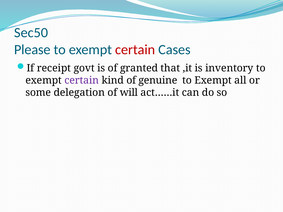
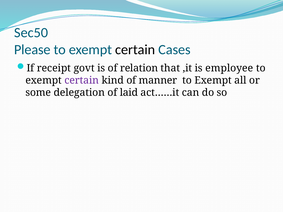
certain at (135, 50) colour: red -> black
granted: granted -> relation
inventory: inventory -> employee
genuine: genuine -> manner
will: will -> laid
